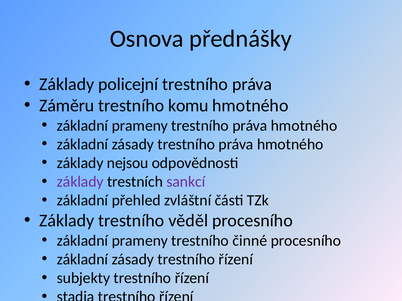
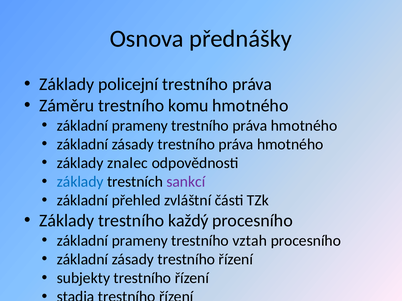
nejsou: nejsou -> znalec
základy at (80, 182) colour: purple -> blue
věděl: věděl -> každý
činné: činné -> vztah
